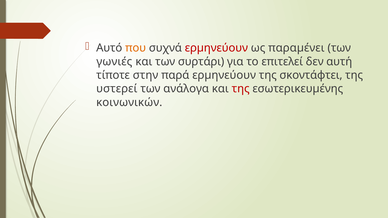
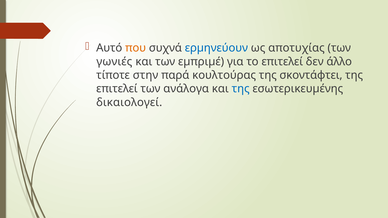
ερµηνεύουν at (216, 48) colour: red -> blue
παραµένει: παραµένει -> αποτυχίας
συρτάρι: συρτάρι -> εµπριµέ
αυτή: αυτή -> άλλο
παρά ερµηνεύουν: ερµηνεύουν -> κουλτούρας
υστερεί at (117, 89): υστερεί -> επιτελεί
της at (241, 89) colour: red -> blue
κοινωνικών: κοινωνικών -> δικαιολογεί
